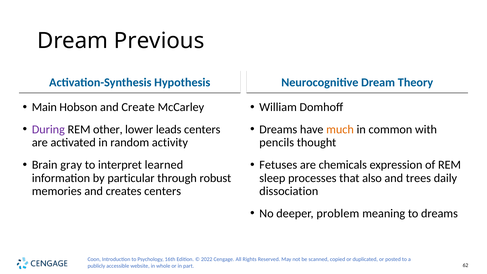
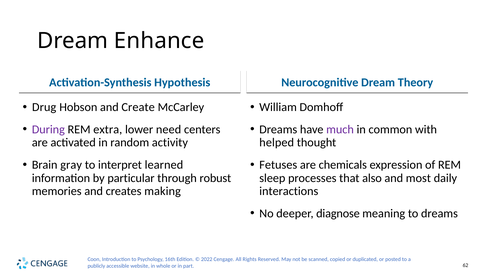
Previous: Previous -> Enhance
Main: Main -> Drug
other: other -> extra
leads: leads -> need
much colour: orange -> purple
pencils: pencils -> helped
trees: trees -> most
creates centers: centers -> making
dissociation: dissociation -> interactions
problem: problem -> diagnose
